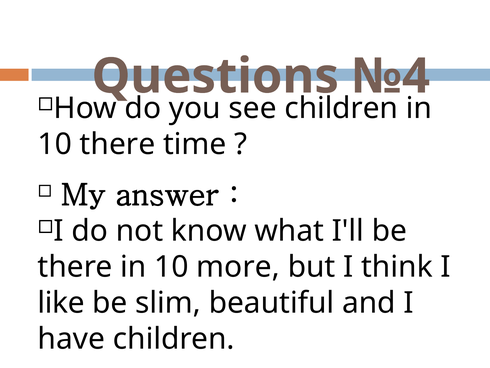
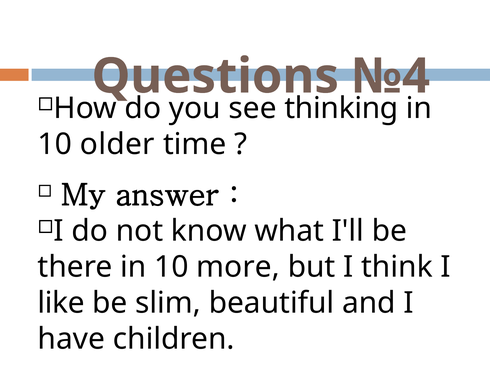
children at (341, 108): children -> thinking
10 there: there -> older
